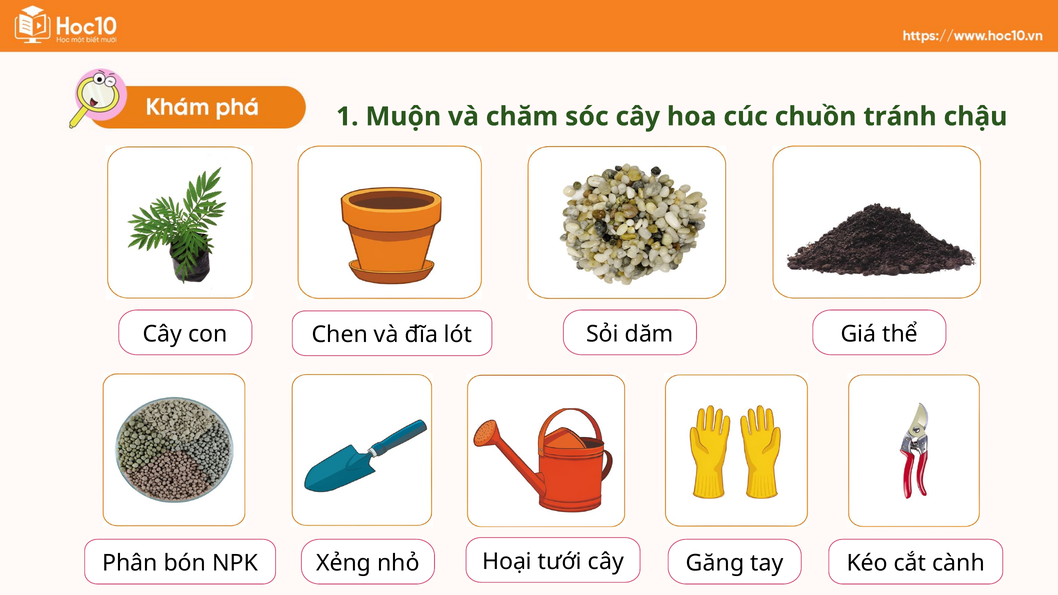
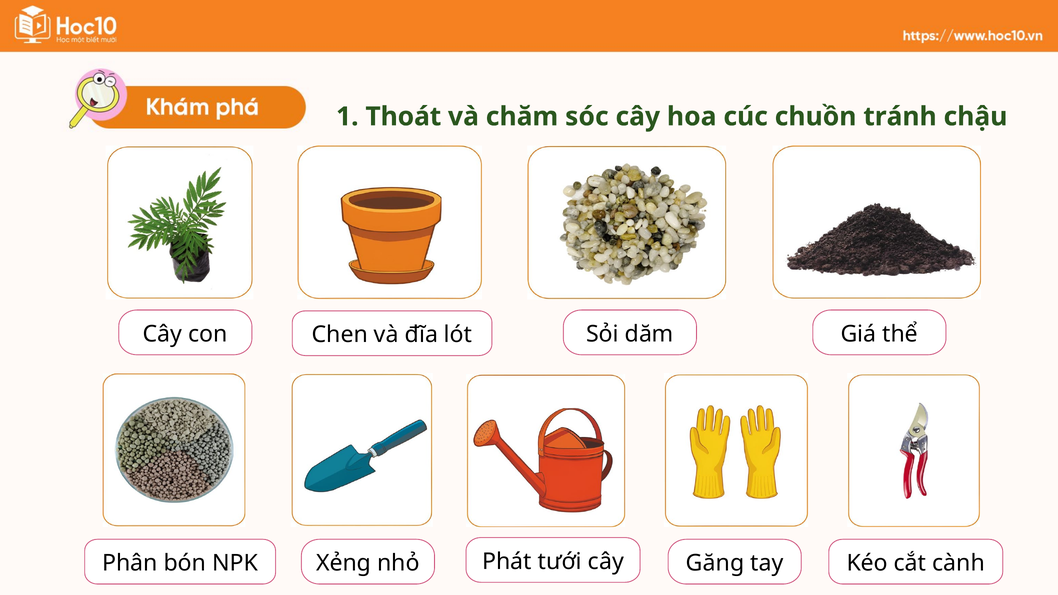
Muộn: Muộn -> Thoát
Hoại: Hoại -> Phát
